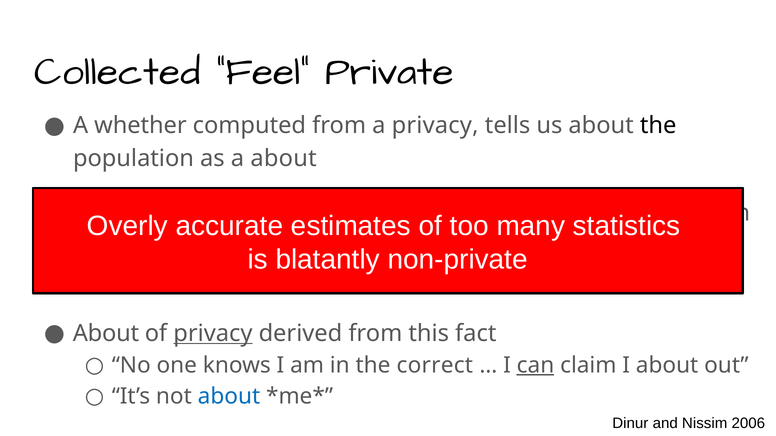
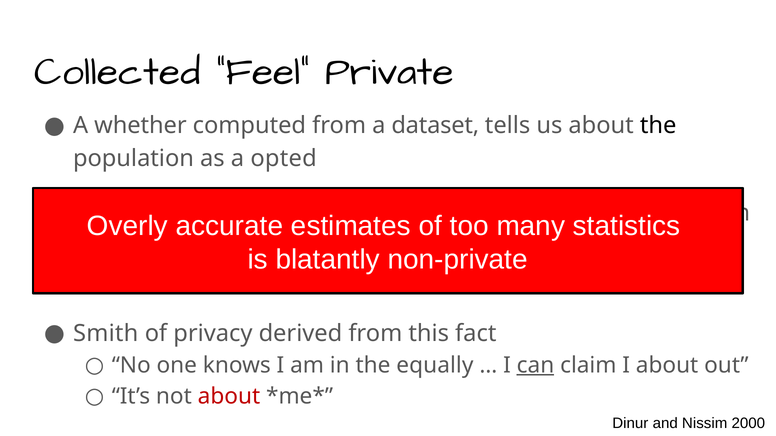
a privacy: privacy -> dataset
a about: about -> opted
About at (106, 334): About -> Smith
privacy at (213, 334) underline: present -> none
the correct: correct -> equally
about at (229, 397) colour: blue -> red
2006: 2006 -> 2000
